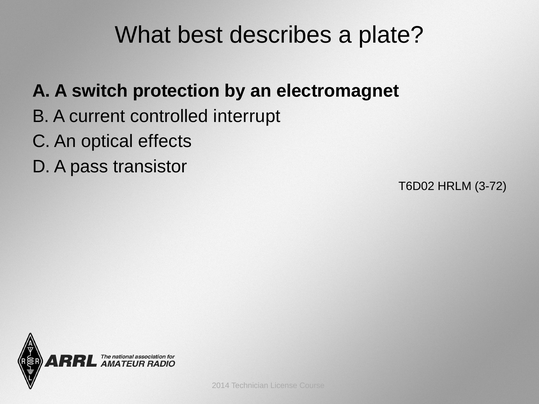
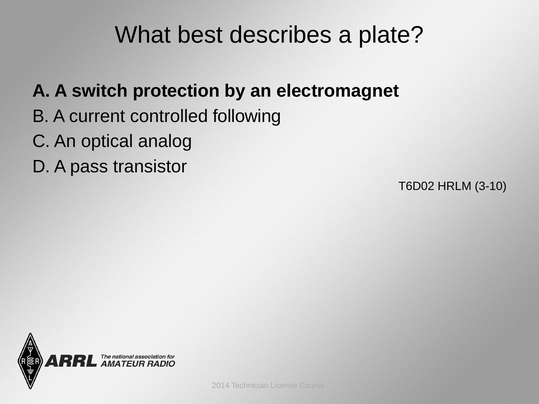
interrupt: interrupt -> following
effects: effects -> analog
3-72: 3-72 -> 3-10
